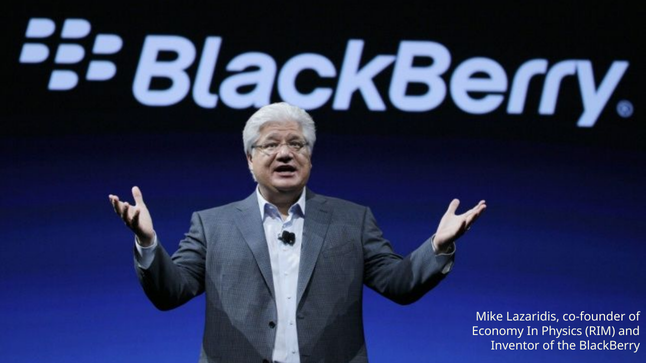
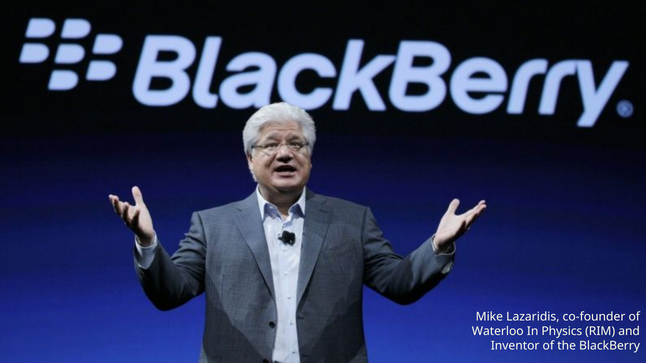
Economy: Economy -> Waterloo
